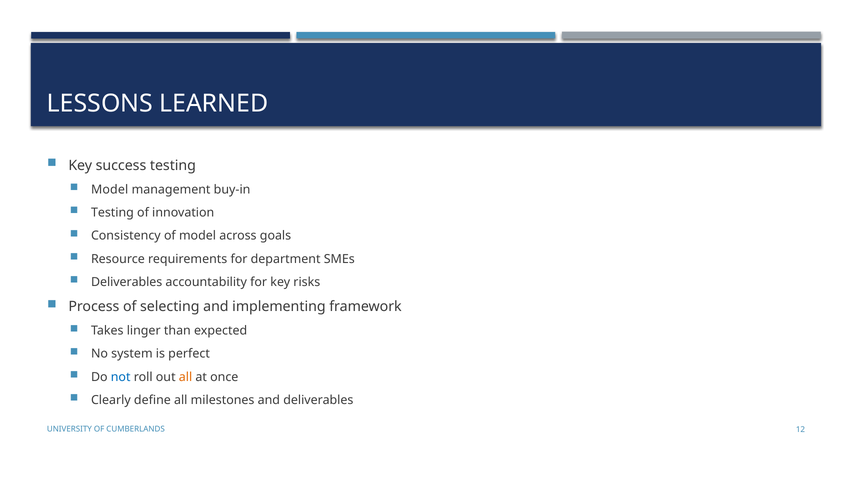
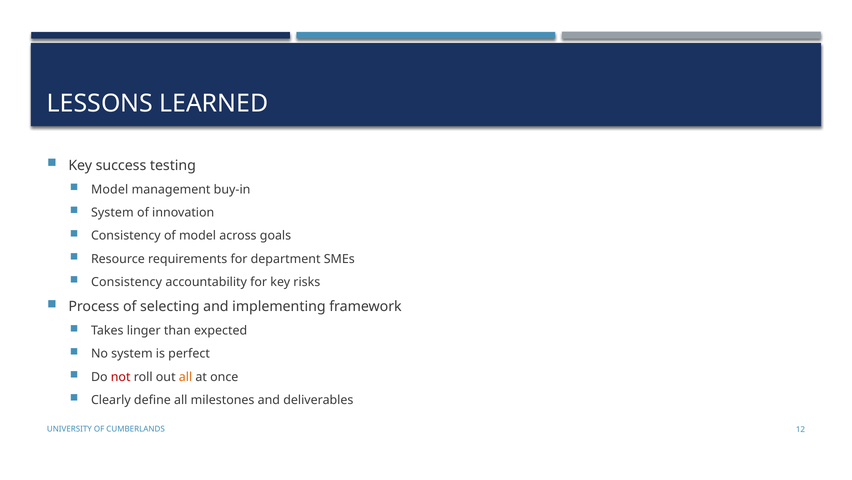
Testing at (112, 212): Testing -> System
Deliverables at (127, 282): Deliverables -> Consistency
not colour: blue -> red
